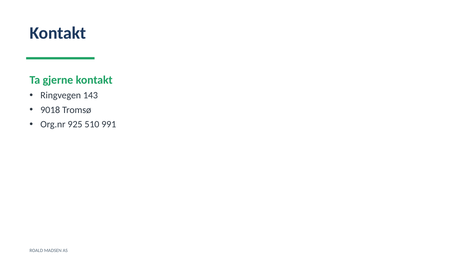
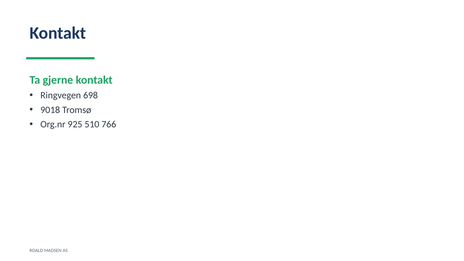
143: 143 -> 698
991: 991 -> 766
